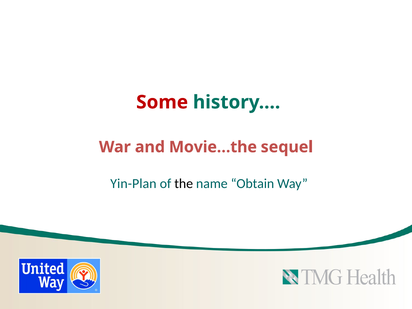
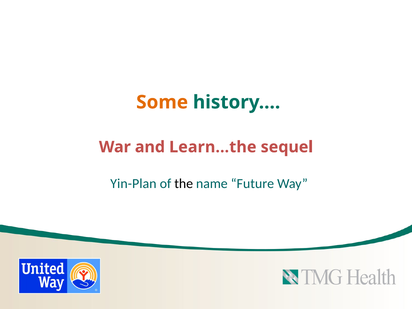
Some colour: red -> orange
Movie…the: Movie…the -> Learn…the
Obtain: Obtain -> Future
